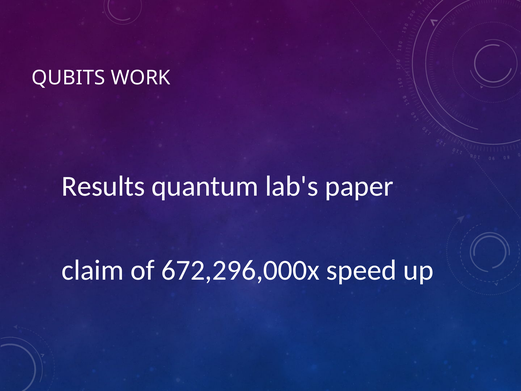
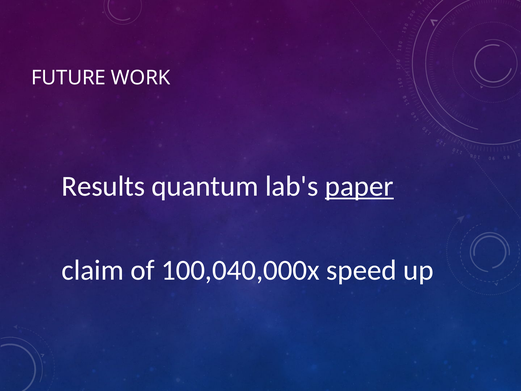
QUBITS: QUBITS -> FUTURE
paper underline: none -> present
672,296,000x: 672,296,000x -> 100,040,000x
